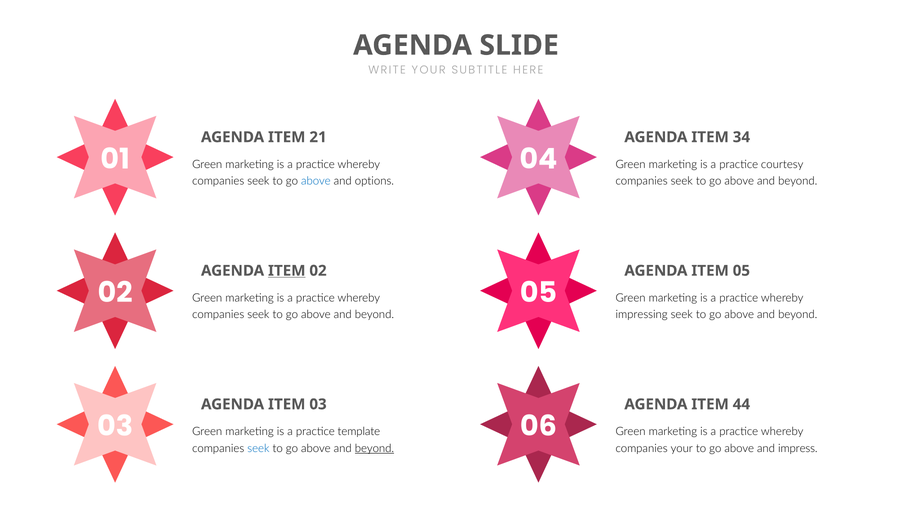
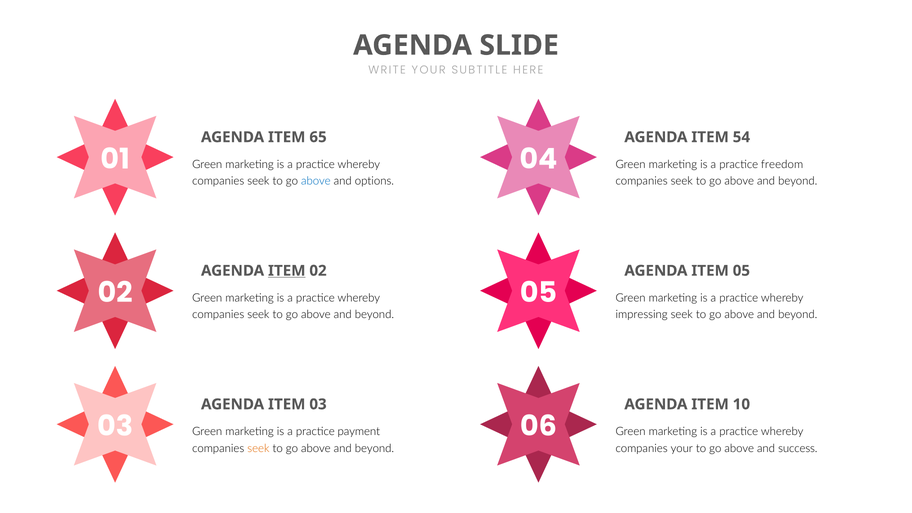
21: 21 -> 65
34: 34 -> 54
courtesy: courtesy -> freedom
44: 44 -> 10
template: template -> payment
seek at (258, 448) colour: blue -> orange
beyond at (374, 448) underline: present -> none
impress: impress -> success
